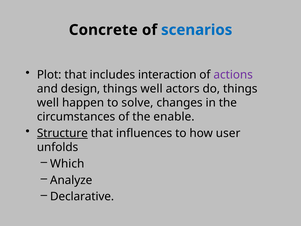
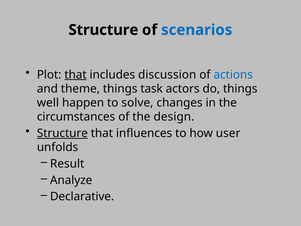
Concrete at (103, 30): Concrete -> Structure
that at (76, 75) underline: none -> present
interaction: interaction -> discussion
actions colour: purple -> blue
design: design -> theme
well at (152, 89): well -> task
enable: enable -> design
Which: Which -> Result
